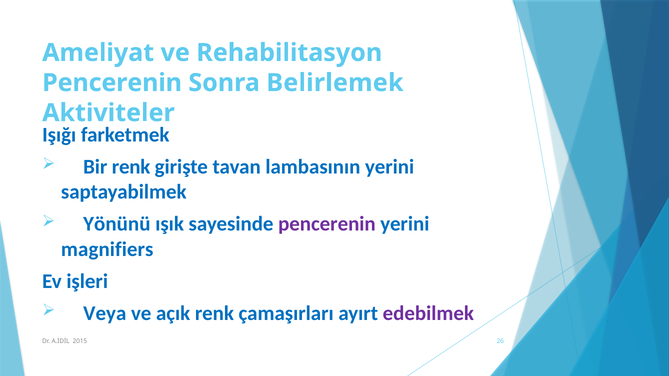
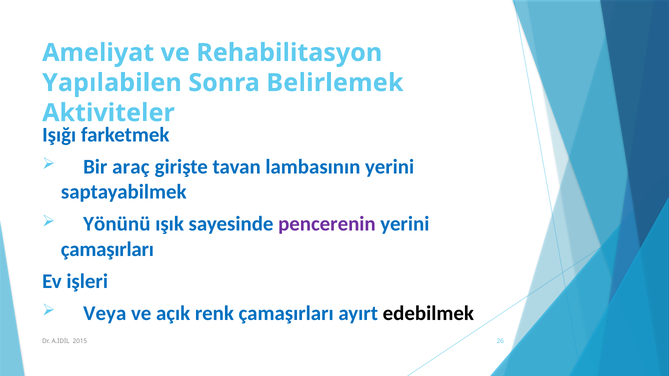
Pencerenin at (112, 83): Pencerenin -> Yapılabilen
Bir renk: renk -> araç
magnifiers at (107, 249): magnifiers -> çamaşırları
edebilmek colour: purple -> black
